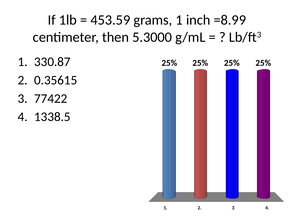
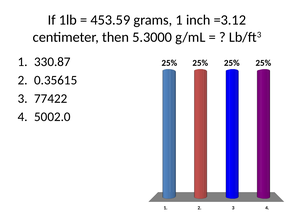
=8.99: =8.99 -> =3.12
1338.5: 1338.5 -> 5002.0
